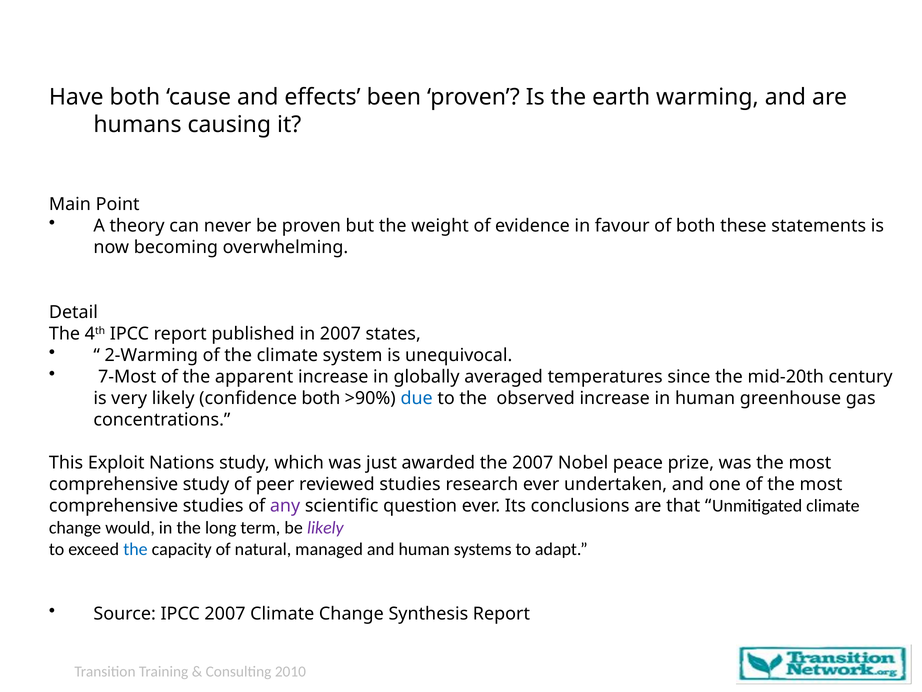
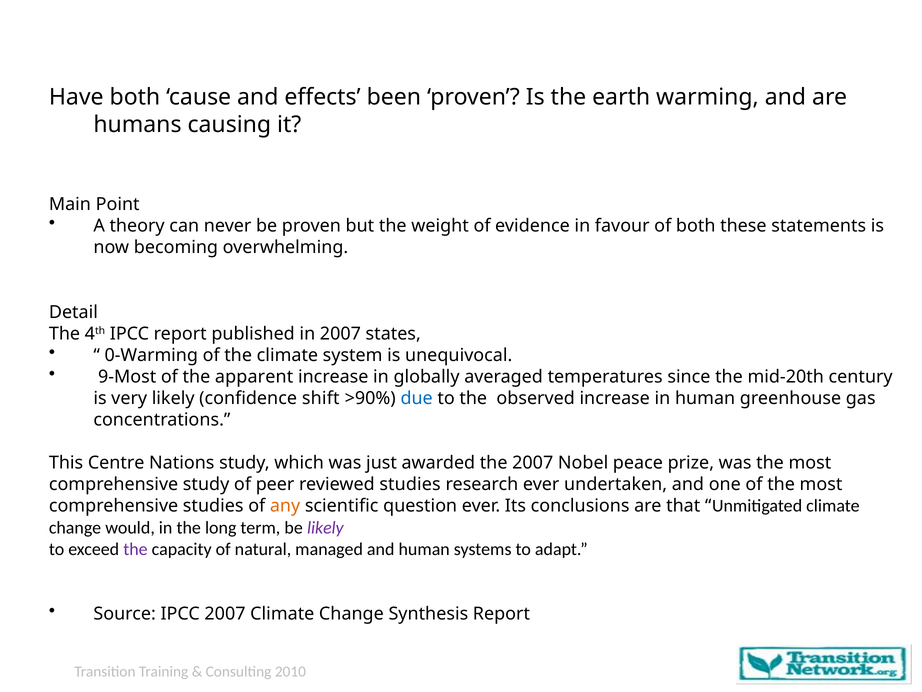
2-Warming: 2-Warming -> 0-Warming
7-Most: 7-Most -> 9-Most
confidence both: both -> shift
Exploit: Exploit -> Centre
any colour: purple -> orange
the at (135, 549) colour: blue -> purple
